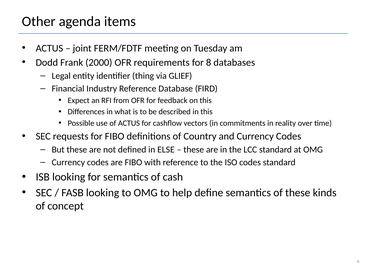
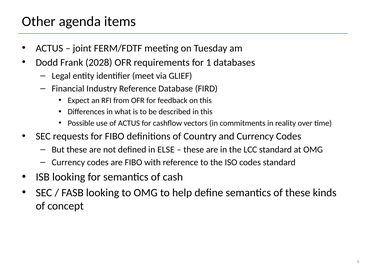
2000: 2000 -> 2028
8: 8 -> 1
thing: thing -> meet
